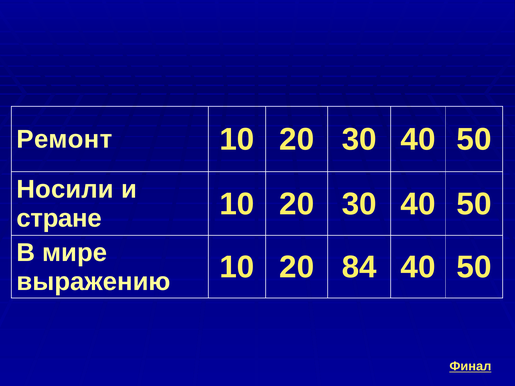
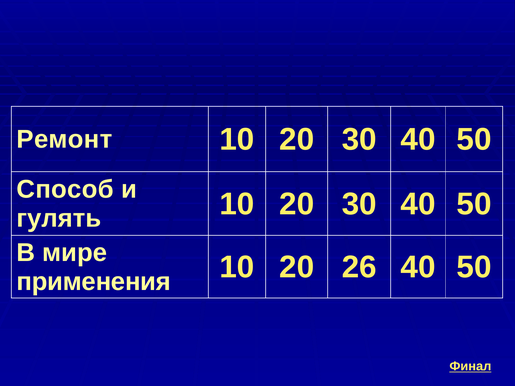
Носили: Носили -> Способ
стране: стране -> гулять
выражению: выражению -> применения
84: 84 -> 26
